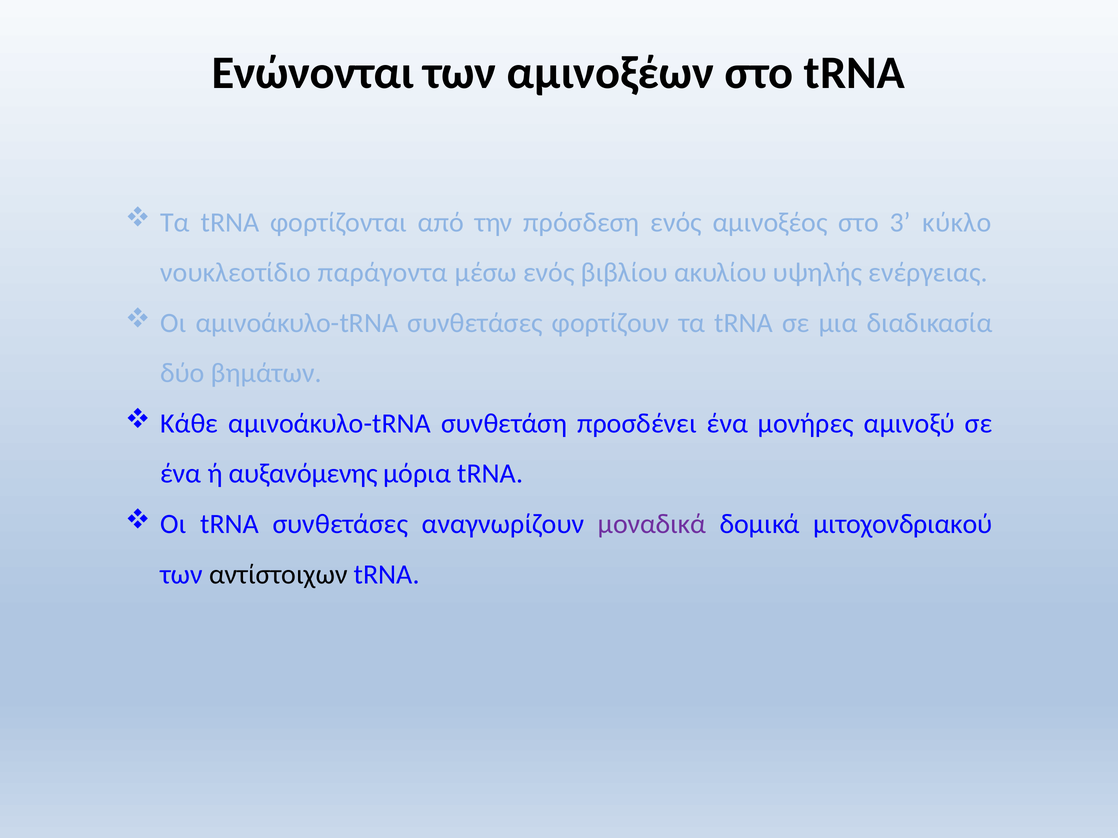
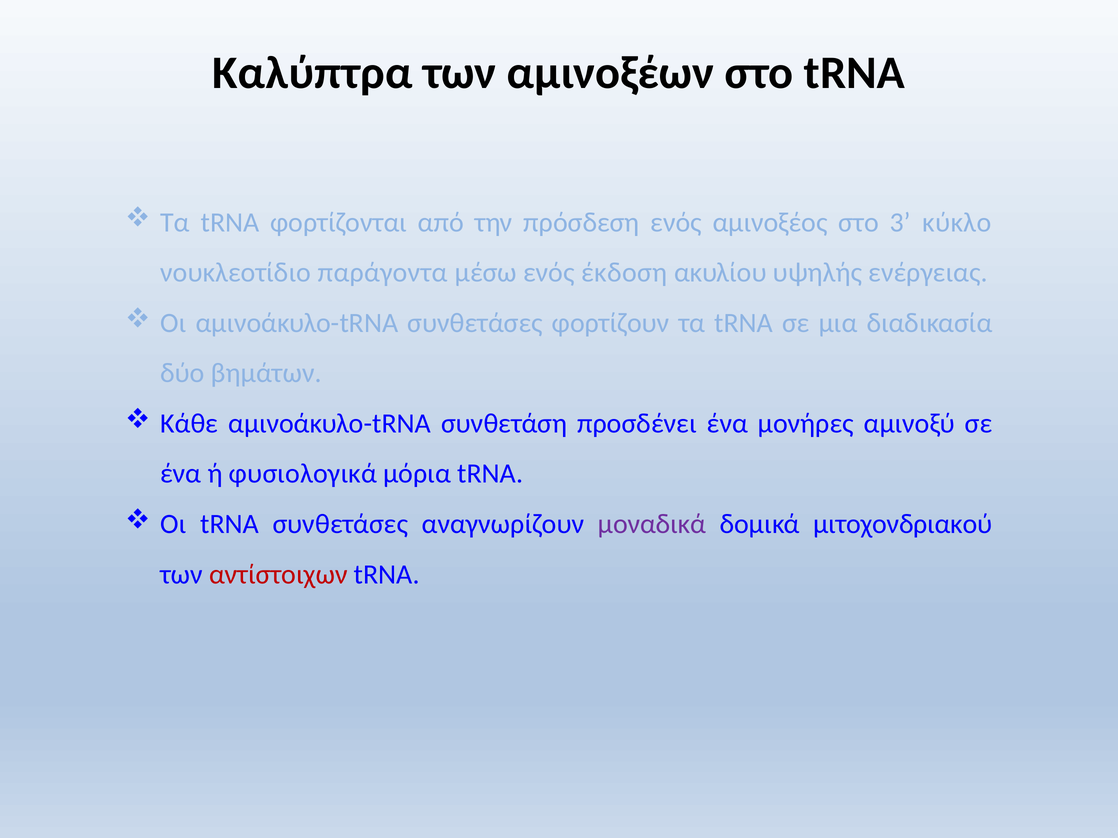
Ενώνονται: Ενώνονται -> Καλύπτρα
βιβλίου: βιβλίου -> έκδοση
αυξανόμενης: αυξανόμενης -> φυσιολογικά
αντίστοιχων colour: black -> red
